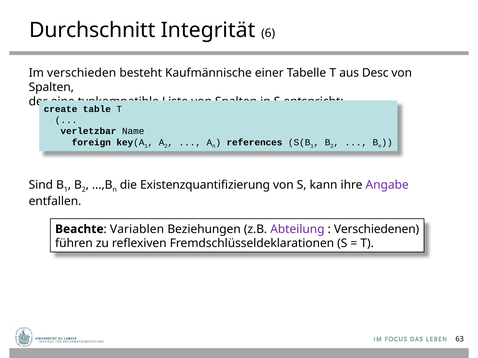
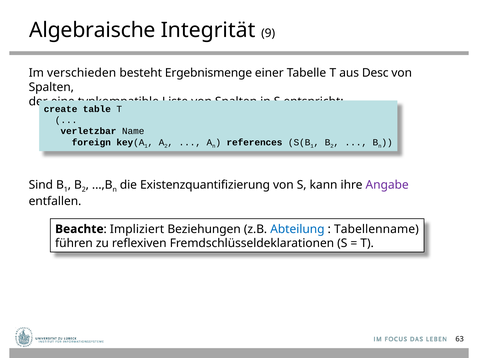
Durchschnitt: Durchschnitt -> Algebraische
6: 6 -> 9
Kaufmännische: Kaufmännische -> Ergebnismenge
Variablen: Variablen -> Impliziert
Abteilung colour: purple -> blue
Verschiedenen: Verschiedenen -> Tabellenname
